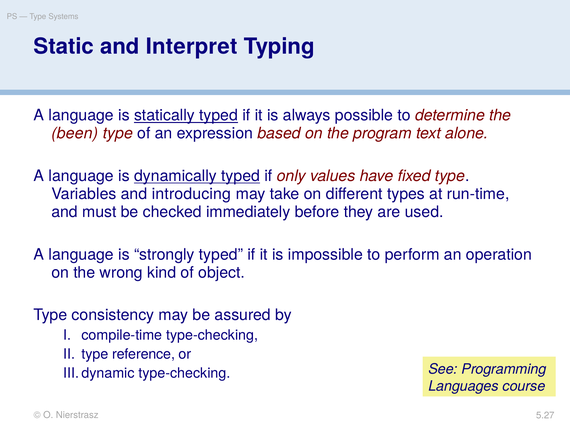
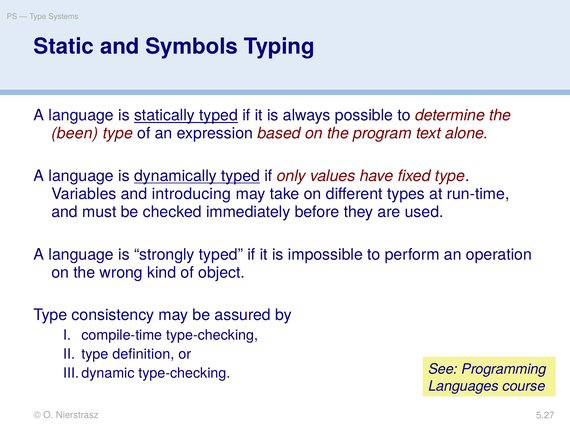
Interpret: Interpret -> Symbols
reference: reference -> definition
